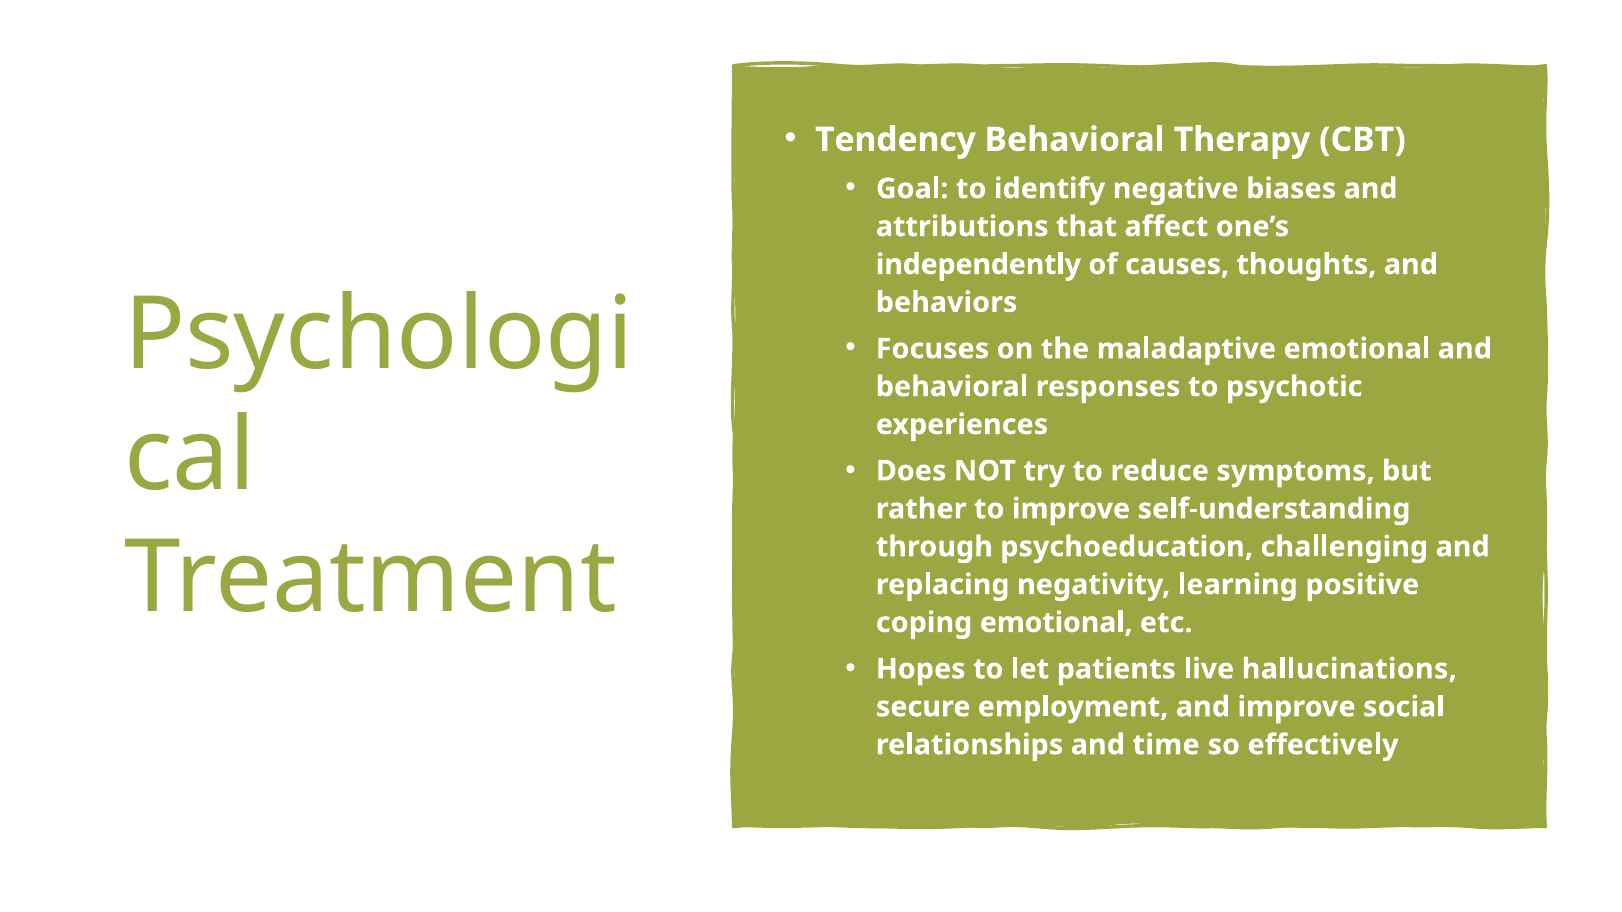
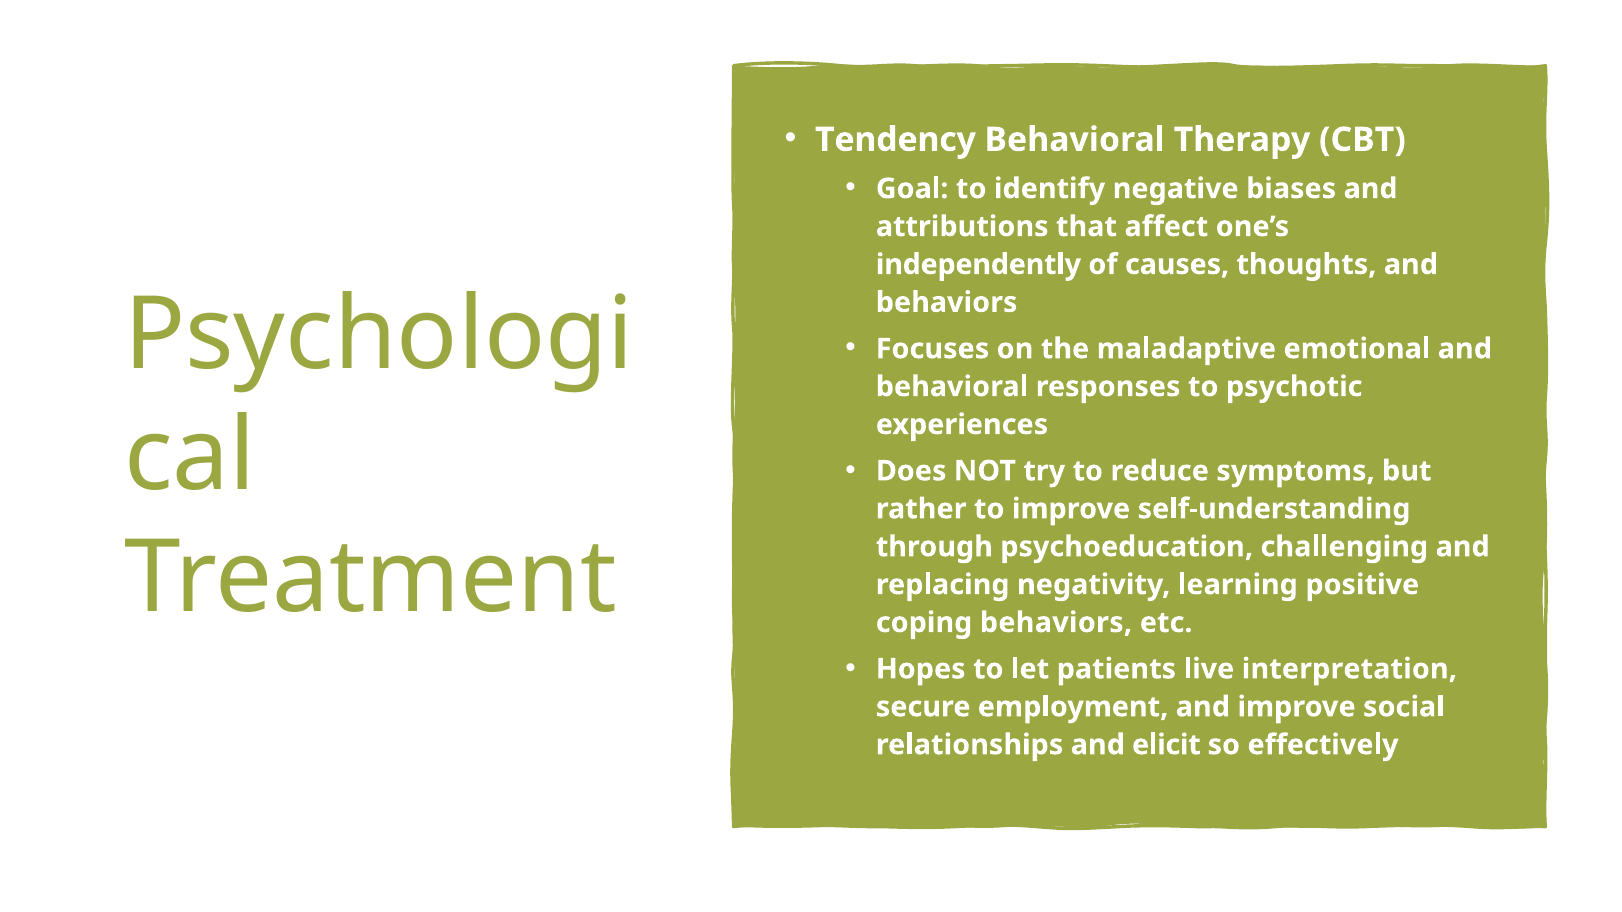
coping emotional: emotional -> behaviors
hallucinations: hallucinations -> interpretation
time: time -> elicit
